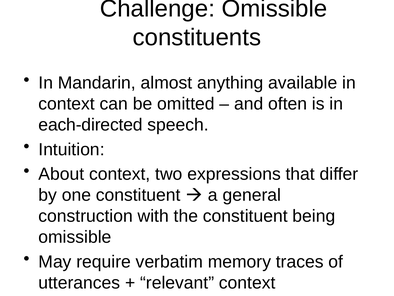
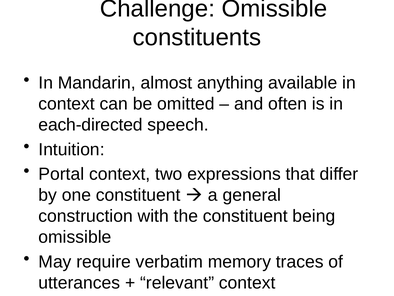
About: About -> Portal
